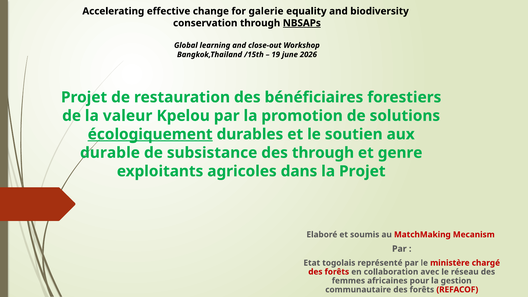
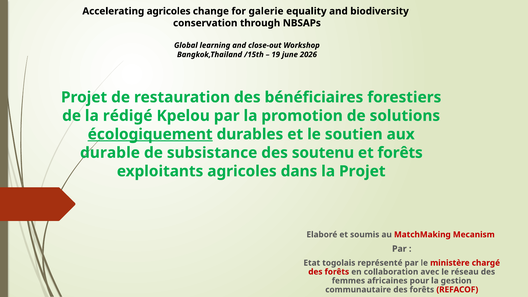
Accelerating effective: effective -> agricoles
NBSAPs underline: present -> none
valeur: valeur -> rédigé
des through: through -> soutenu
et genre: genre -> forêts
